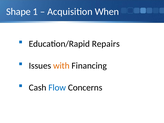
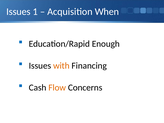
Shape at (18, 12): Shape -> Issues
Repairs: Repairs -> Enough
Flow colour: blue -> orange
